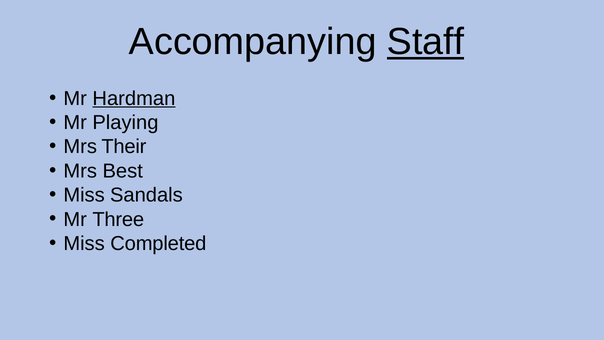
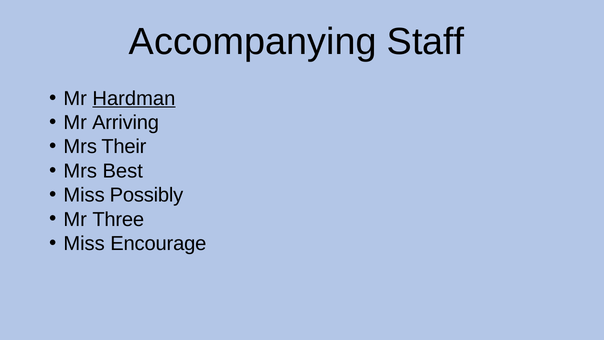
Staff underline: present -> none
Playing: Playing -> Arriving
Sandals: Sandals -> Possibly
Completed: Completed -> Encourage
